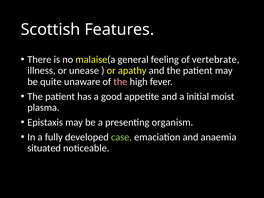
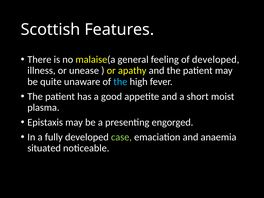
of vertebrate: vertebrate -> developed
the at (120, 82) colour: pink -> light blue
initial: initial -> short
organism: organism -> engorged
